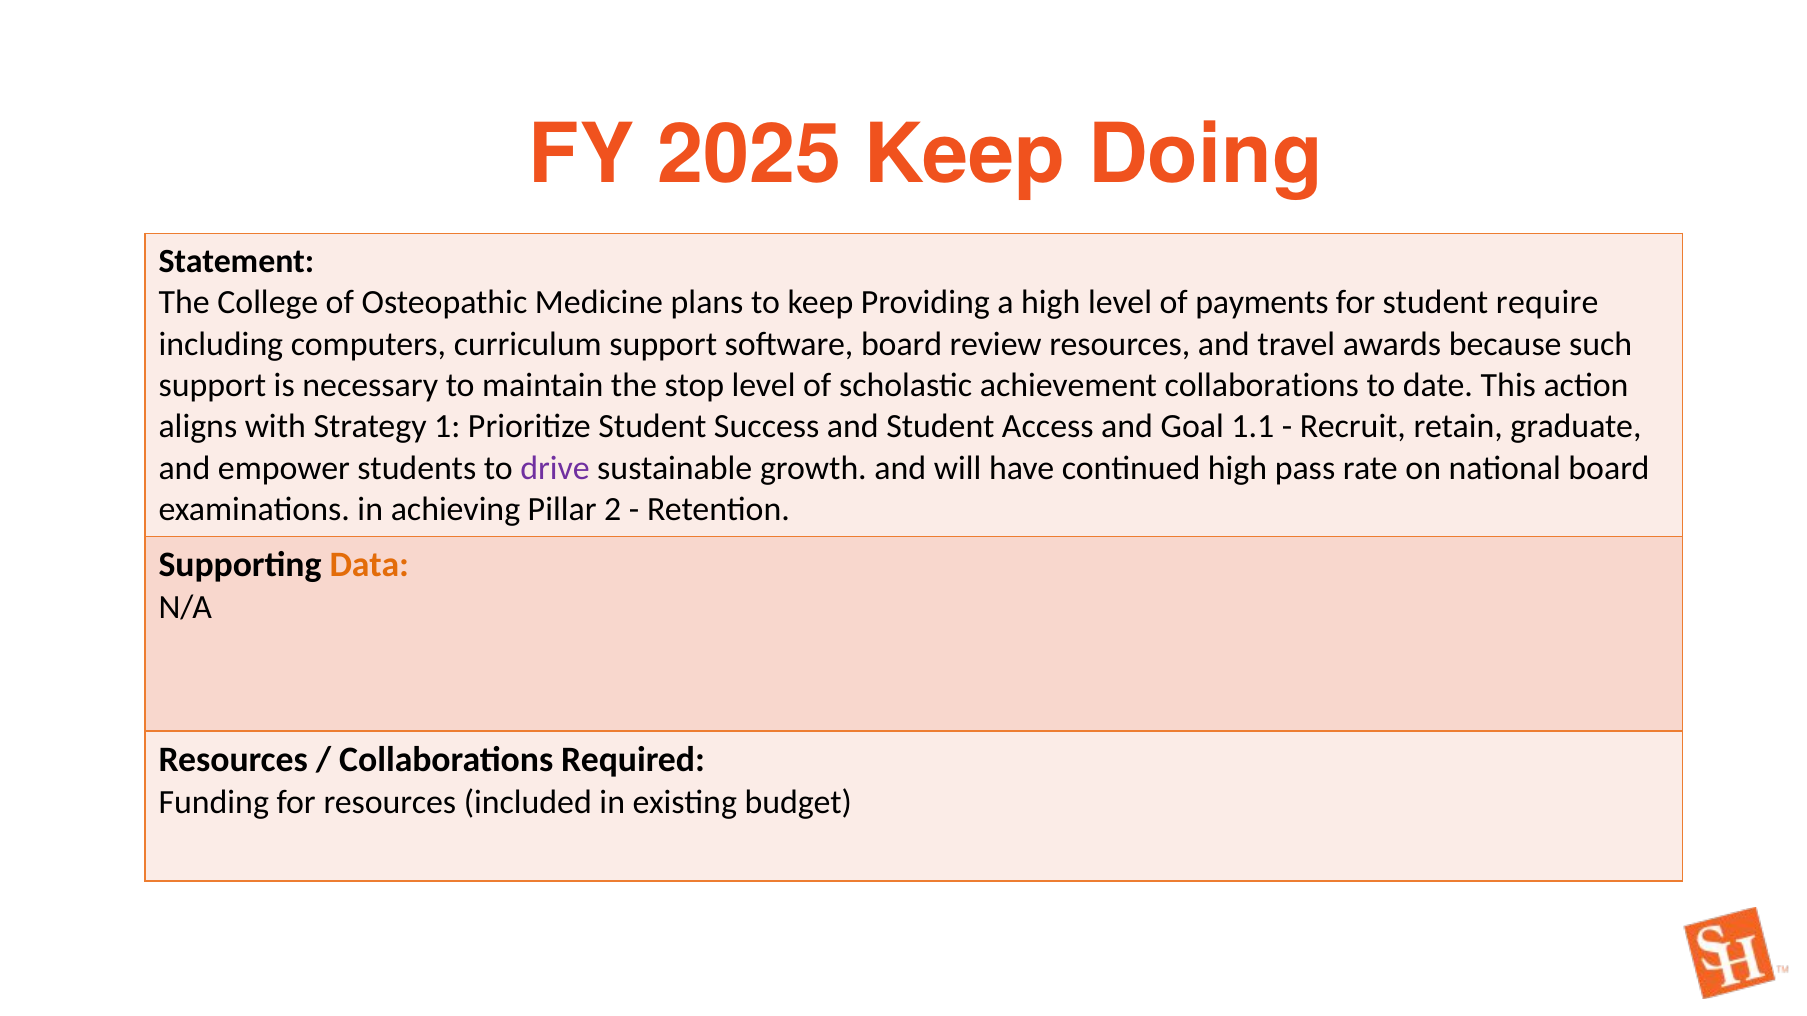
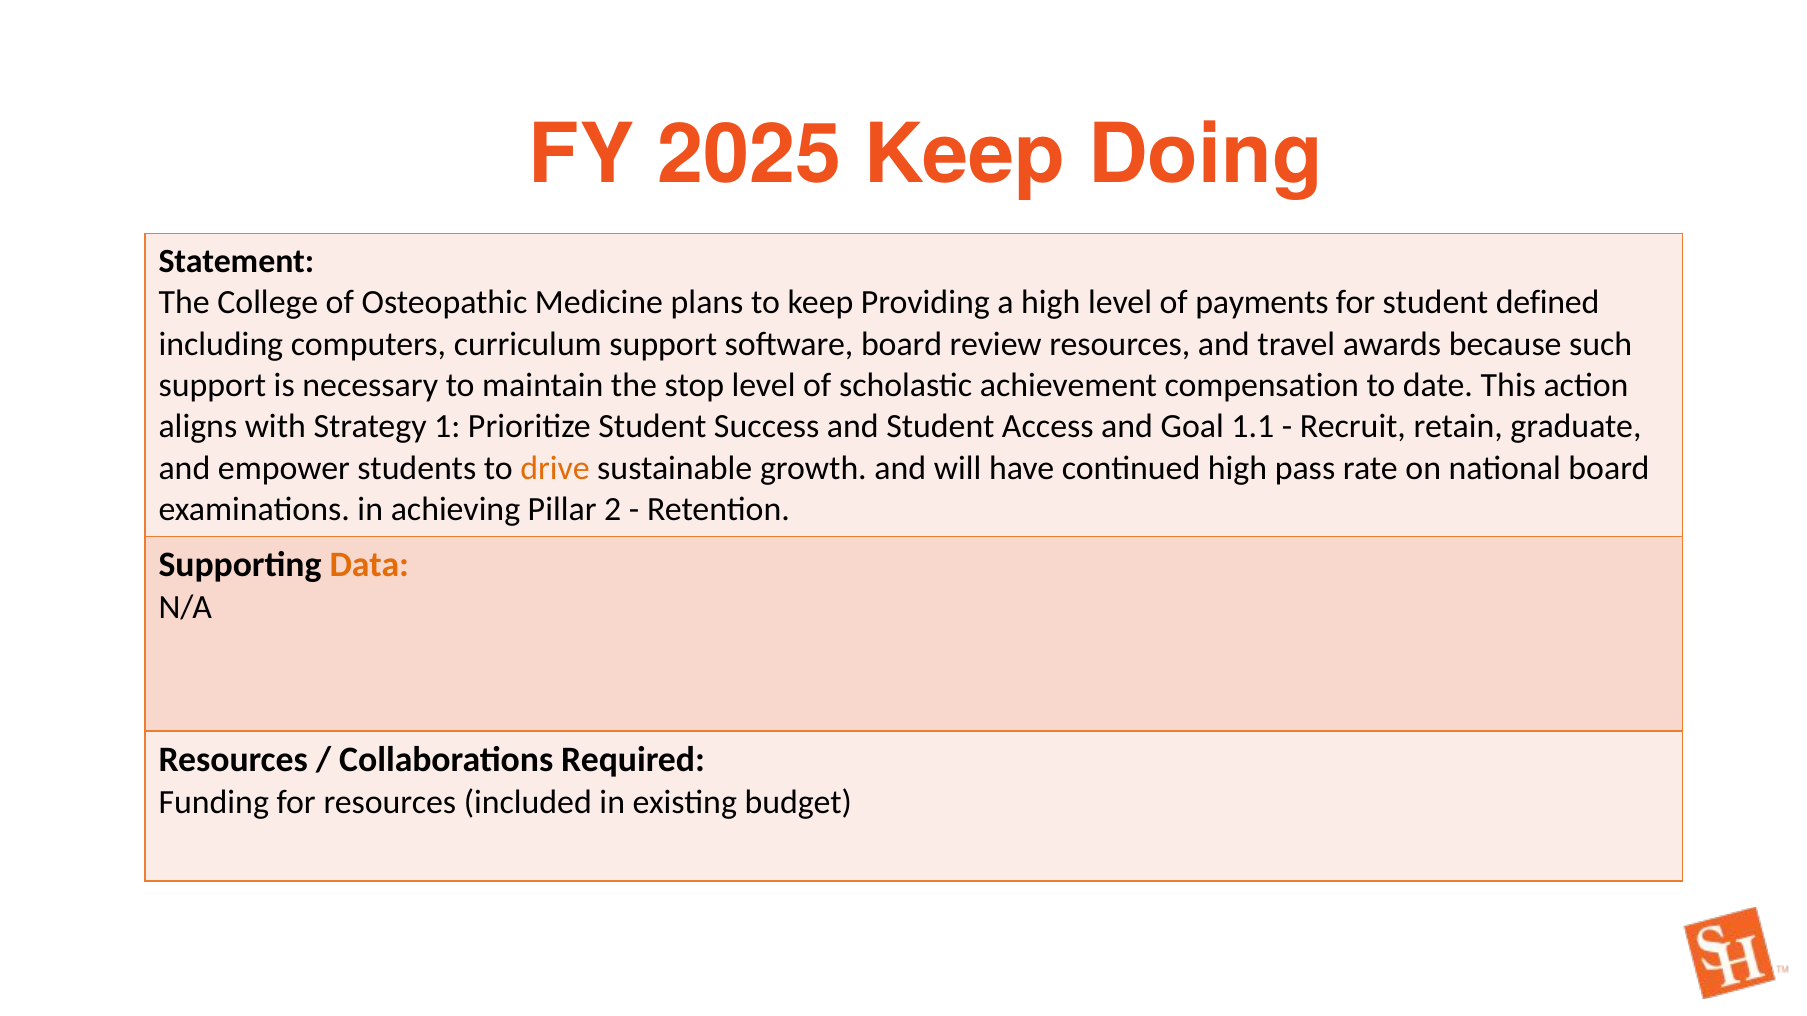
require: require -> defined
achievement collaborations: collaborations -> compensation
drive colour: purple -> orange
